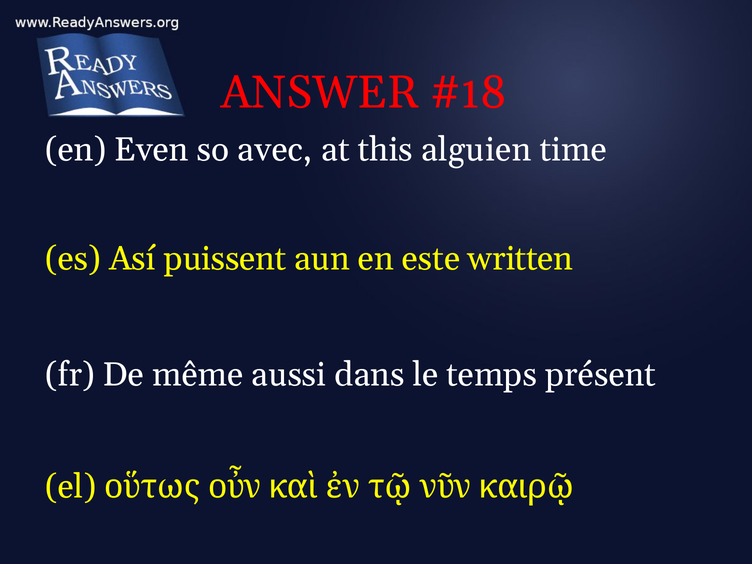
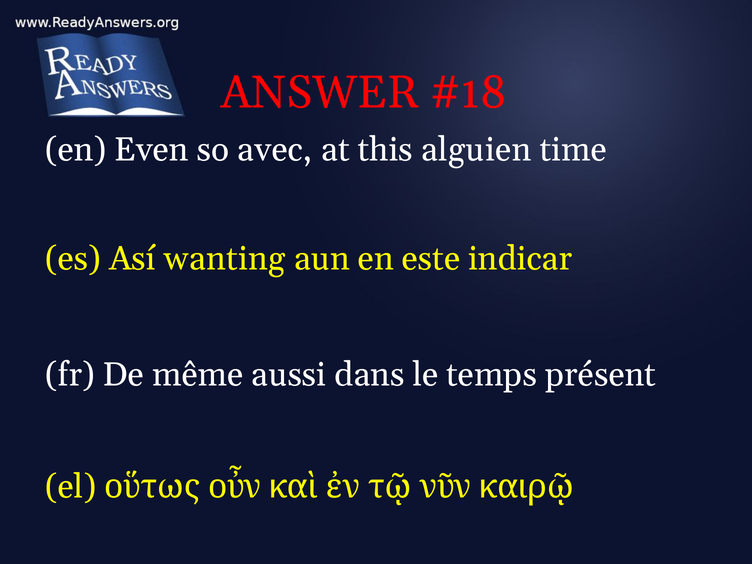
puissent: puissent -> wanting
written: written -> indicar
